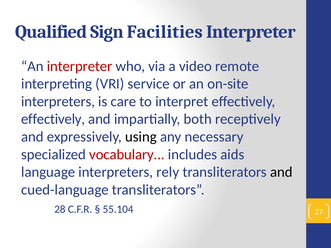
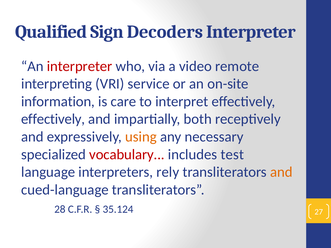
Facilities: Facilities -> Decoders
interpreters at (58, 102): interpreters -> information
using colour: black -> orange
aids: aids -> test
and at (281, 172) colour: black -> orange
55.104: 55.104 -> 35.124
